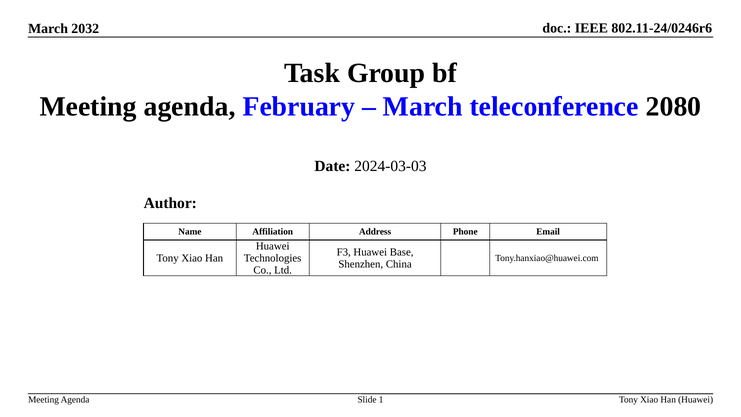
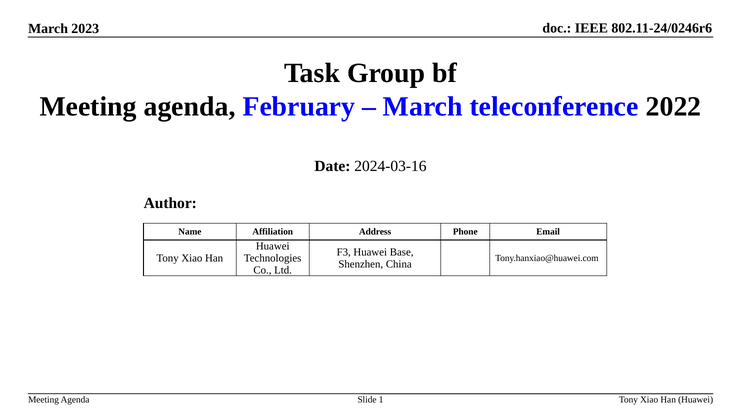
2032: 2032 -> 2023
2080: 2080 -> 2022
2024-03-03: 2024-03-03 -> 2024-03-16
